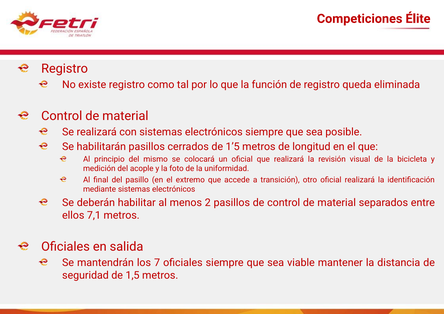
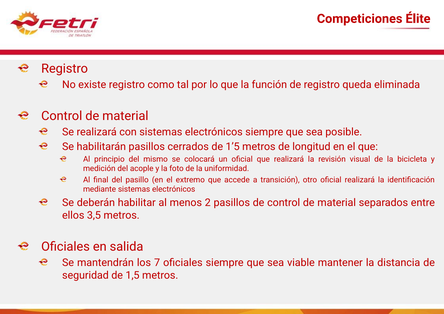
7,1: 7,1 -> 3,5
